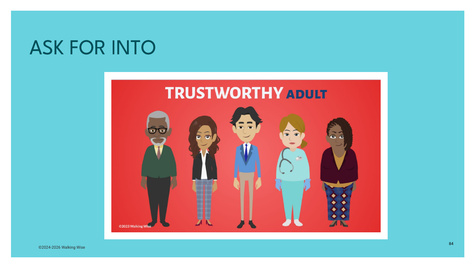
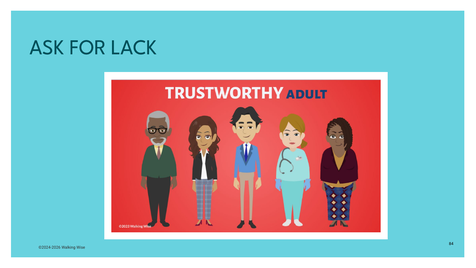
INTO: INTO -> LACK
